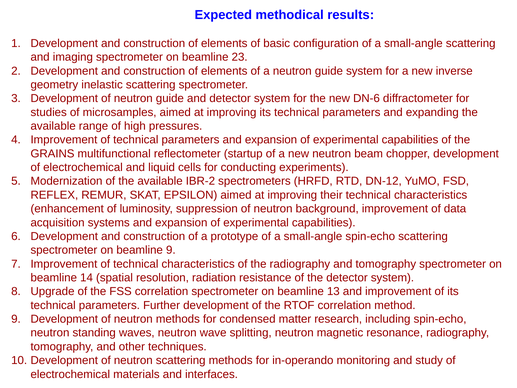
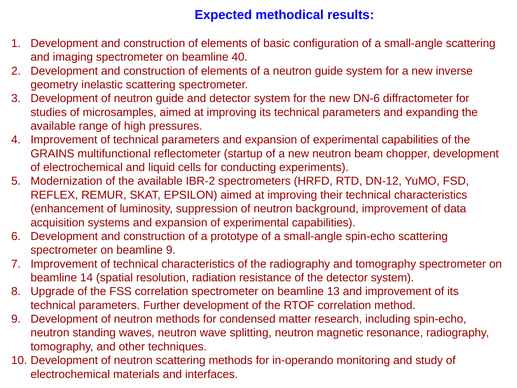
23: 23 -> 40
